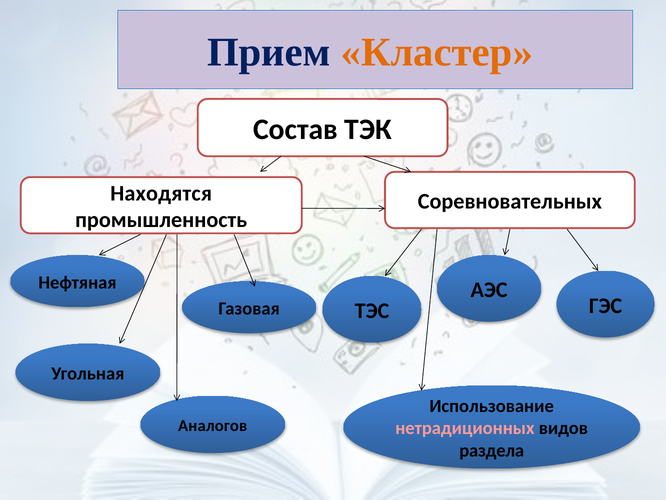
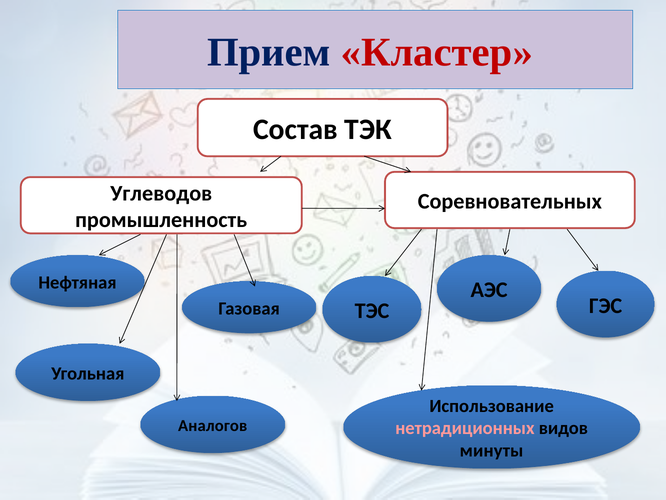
Кластер colour: orange -> red
Находятся: Находятся -> Углеводов
раздела: раздела -> минуты
